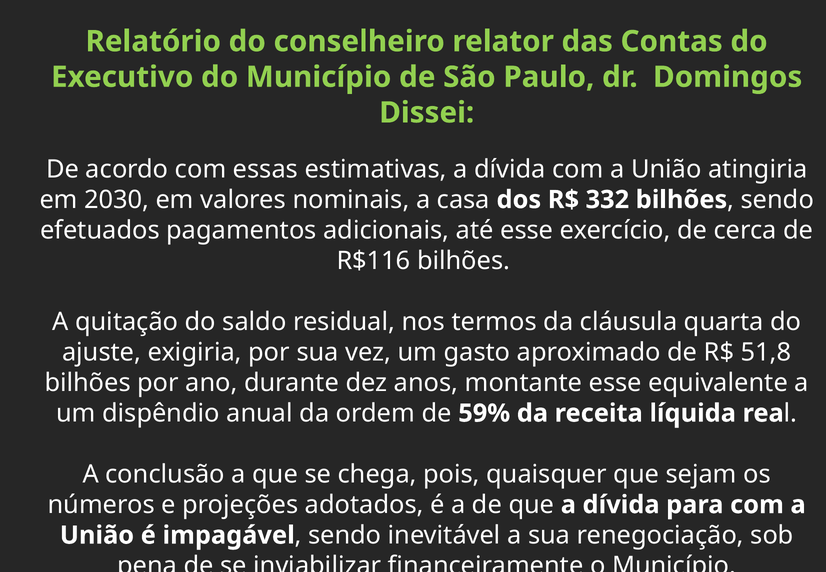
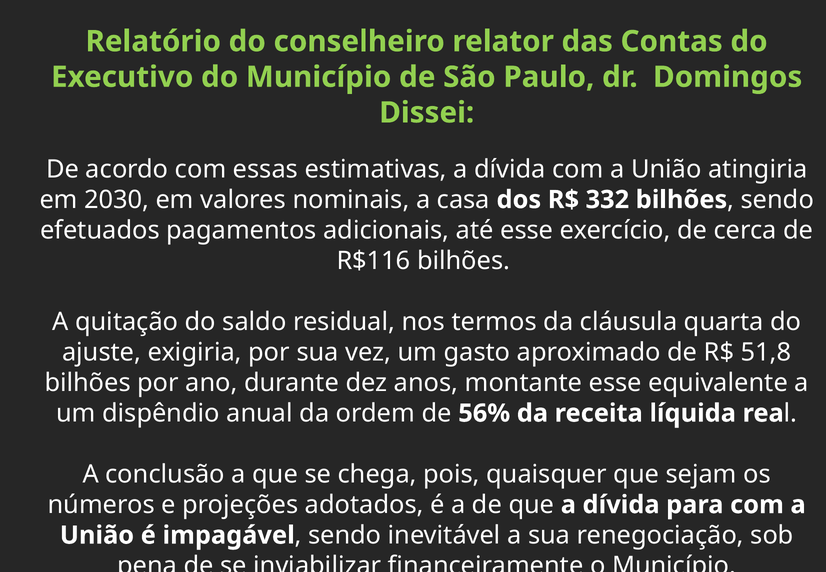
59%: 59% -> 56%
